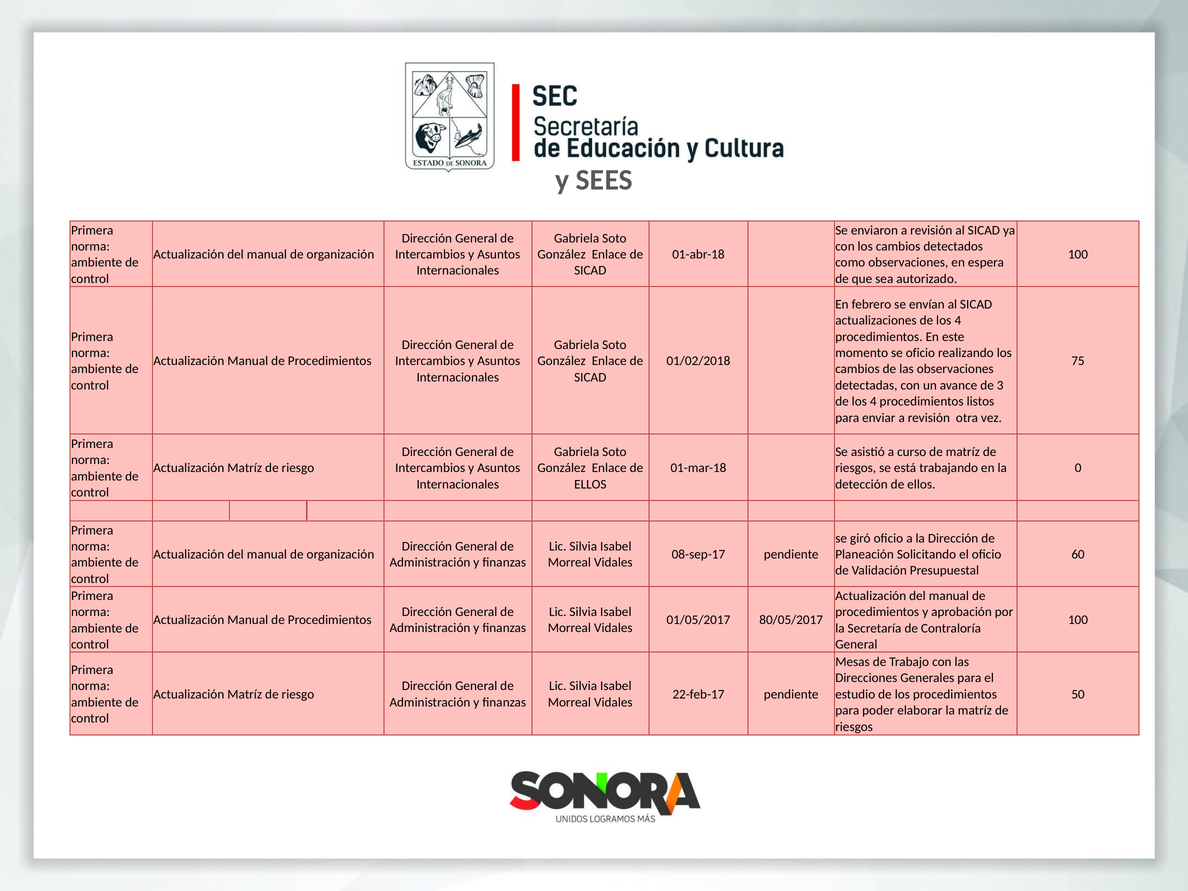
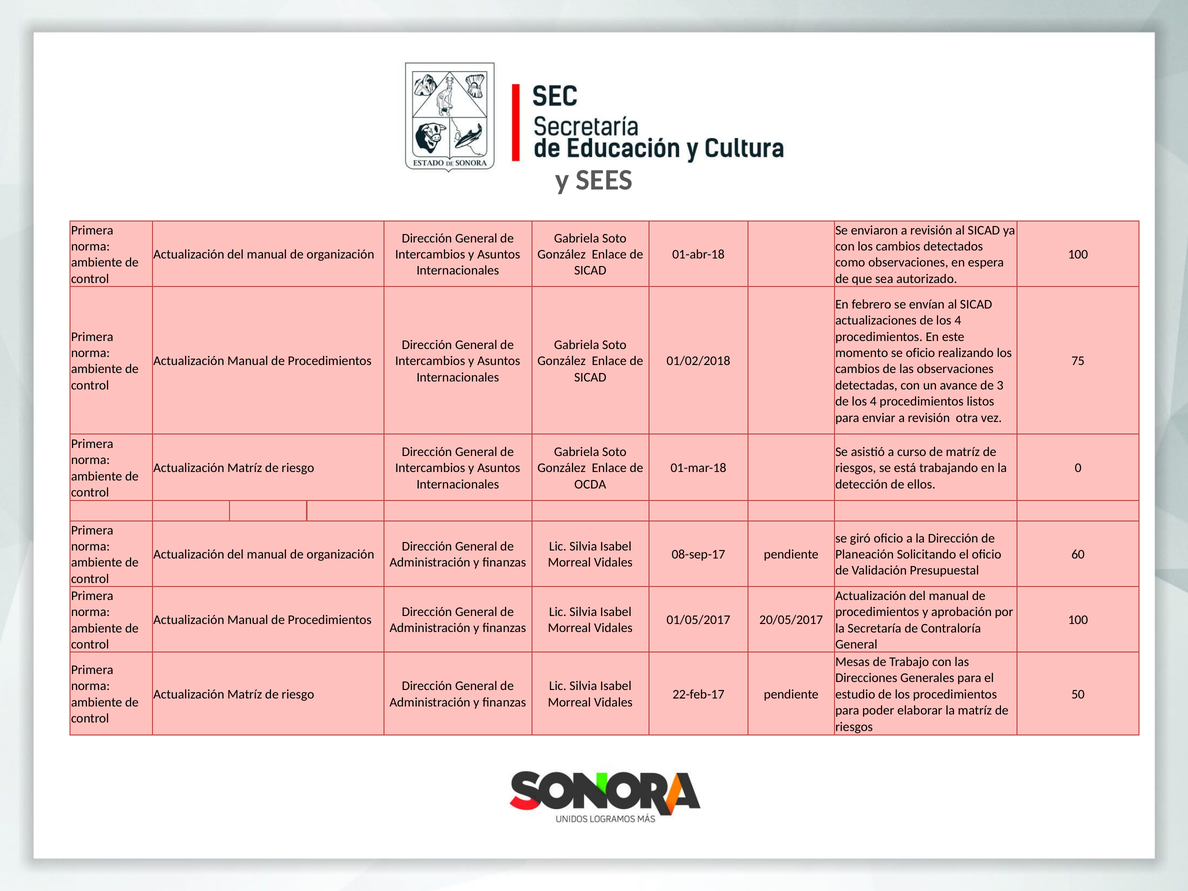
ELLOS at (590, 484): ELLOS -> OCDA
80/05/2017: 80/05/2017 -> 20/05/2017
